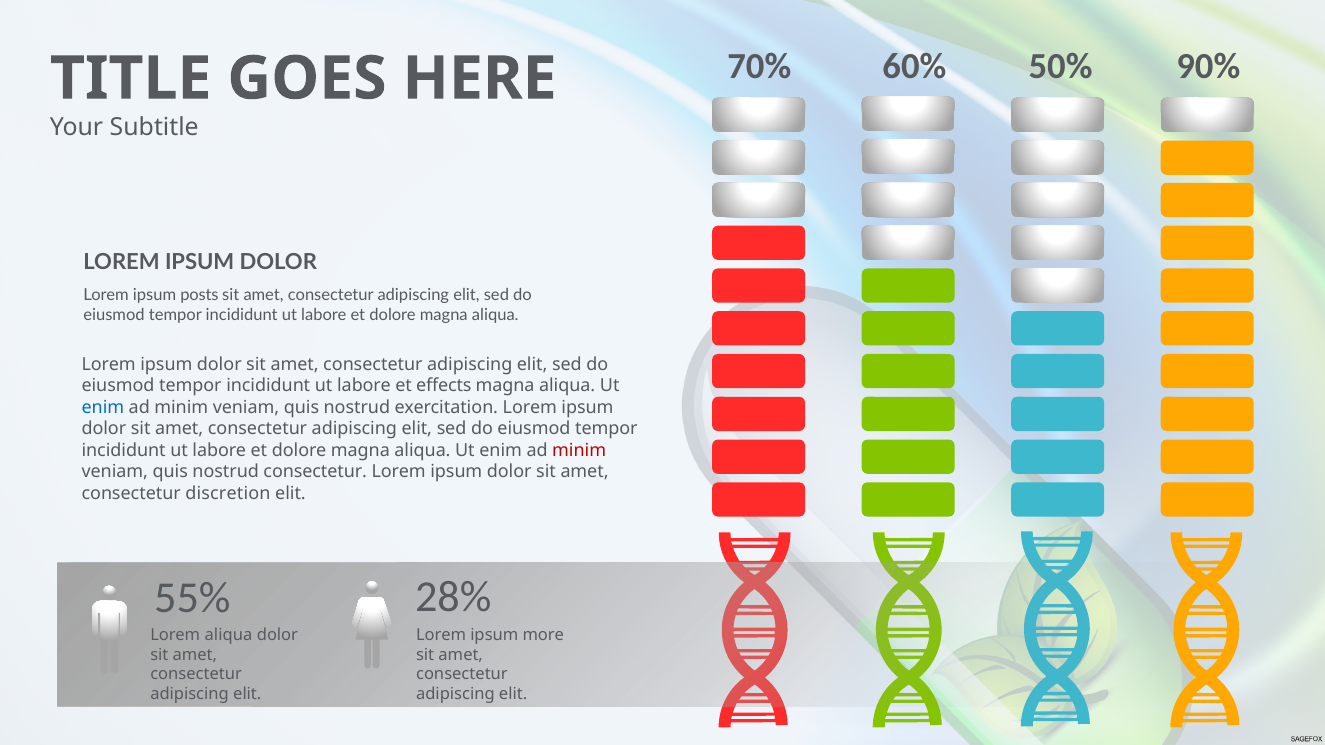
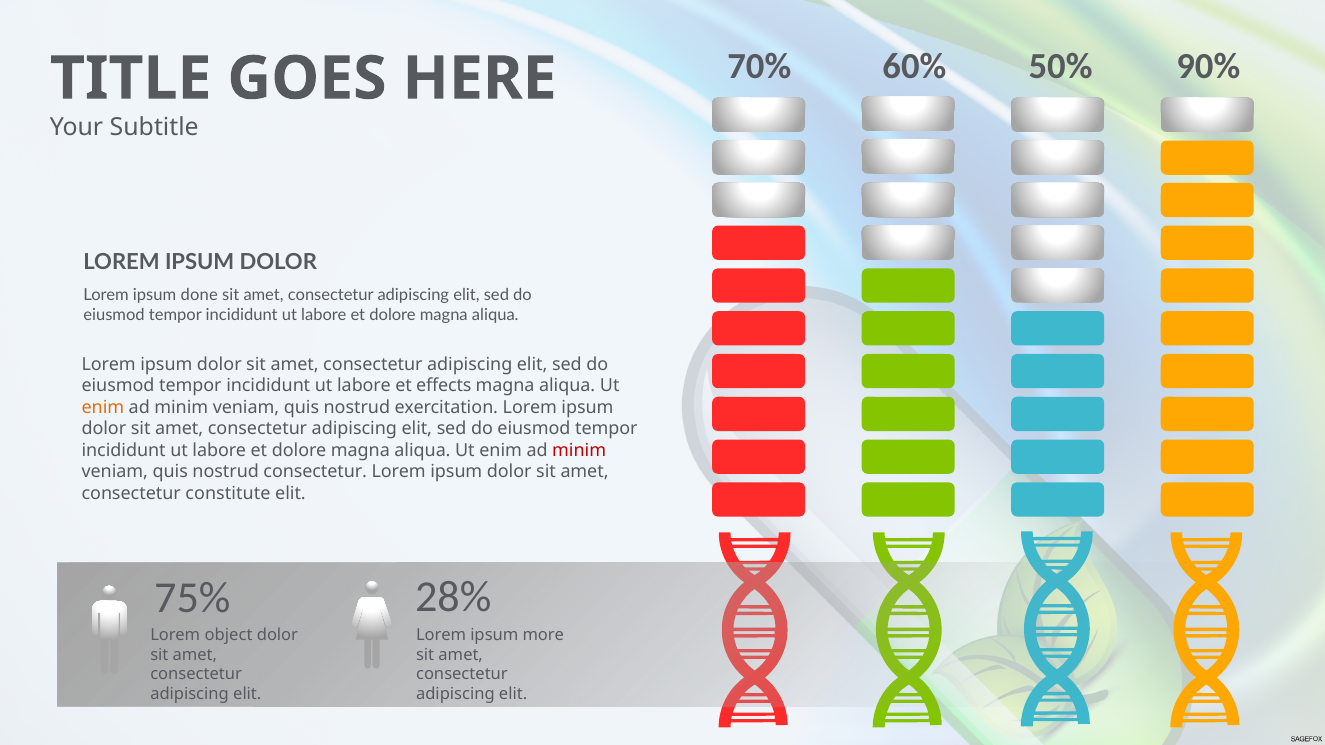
posts: posts -> done
enim at (103, 407) colour: blue -> orange
discretion: discretion -> constitute
55%: 55% -> 75%
Lorem aliqua: aliqua -> object
